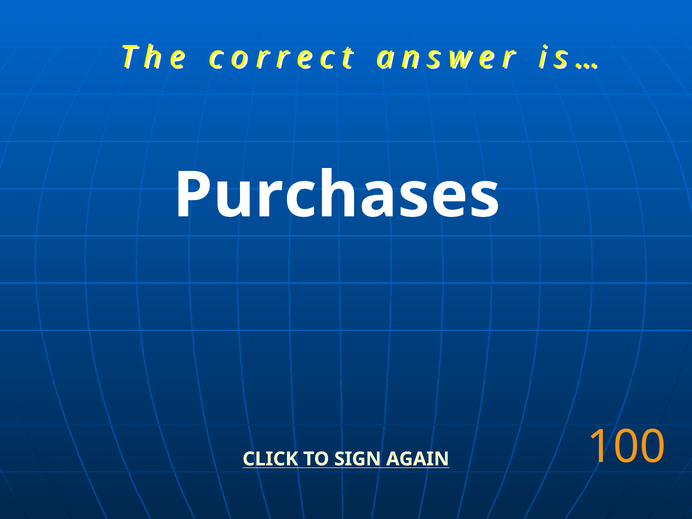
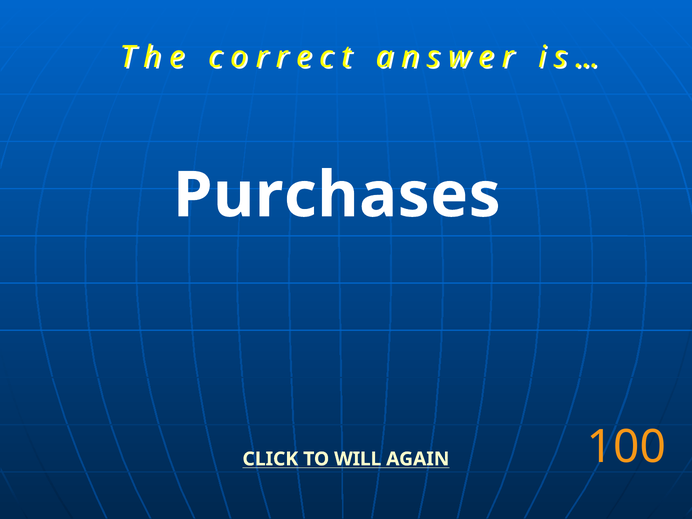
SIGN: SIGN -> WILL
